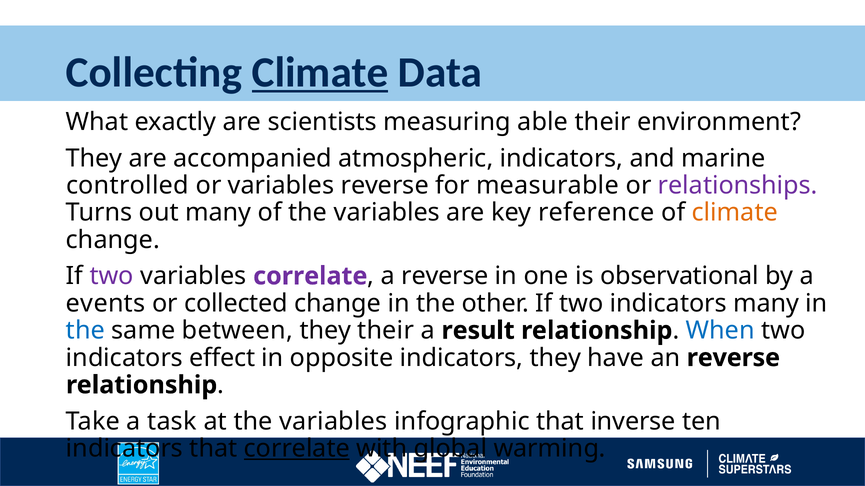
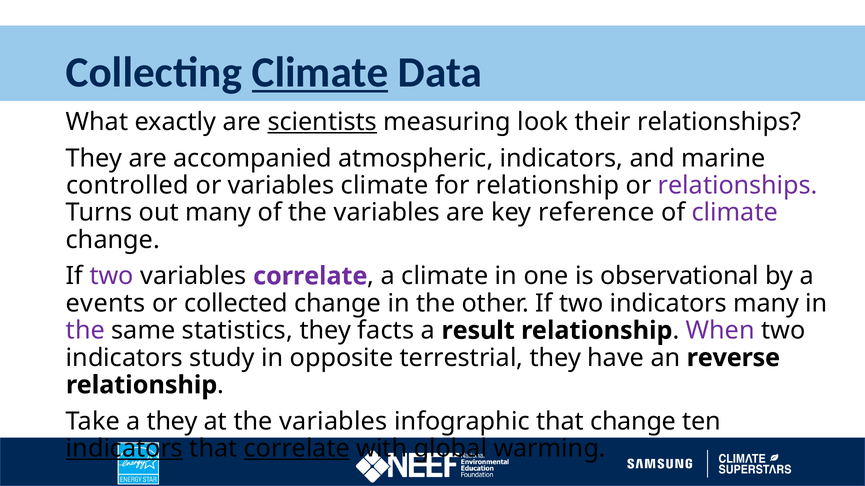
scientists underline: none -> present
able: able -> look
their environment: environment -> relationships
variables reverse: reverse -> climate
for measurable: measurable -> relationship
climate at (735, 213) colour: orange -> purple
a reverse: reverse -> climate
the at (85, 331) colour: blue -> purple
between: between -> statistics
they their: their -> facts
When colour: blue -> purple
effect: effect -> study
opposite indicators: indicators -> terrestrial
a task: task -> they
that inverse: inverse -> change
indicators at (124, 449) underline: none -> present
